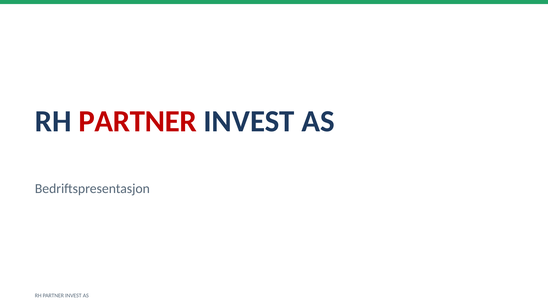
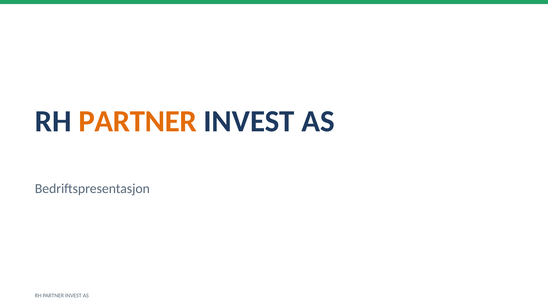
PARTNER at (138, 122) colour: red -> orange
